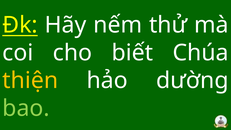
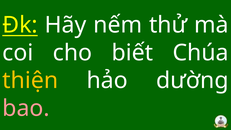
bao colour: light green -> pink
